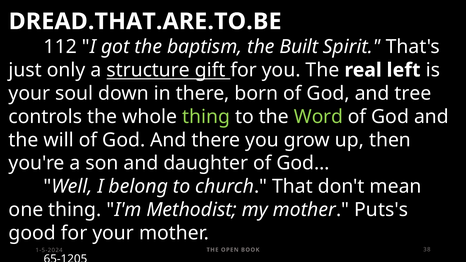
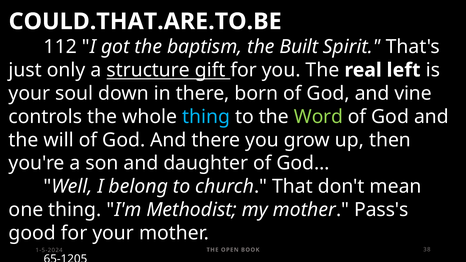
DREAD.THAT.ARE.TO.BE: DREAD.THAT.ARE.TO.BE -> COULD.THAT.ARE.TO.BE
tree: tree -> vine
thing at (206, 117) colour: light green -> light blue
Puts's: Puts's -> Pass's
